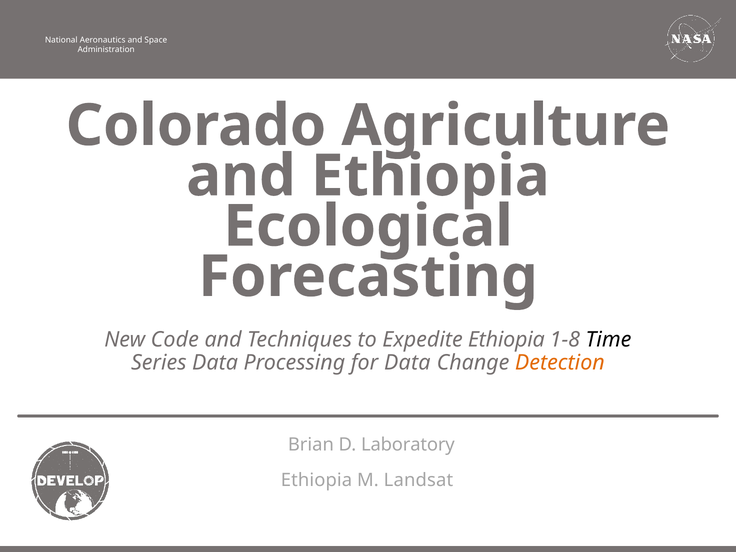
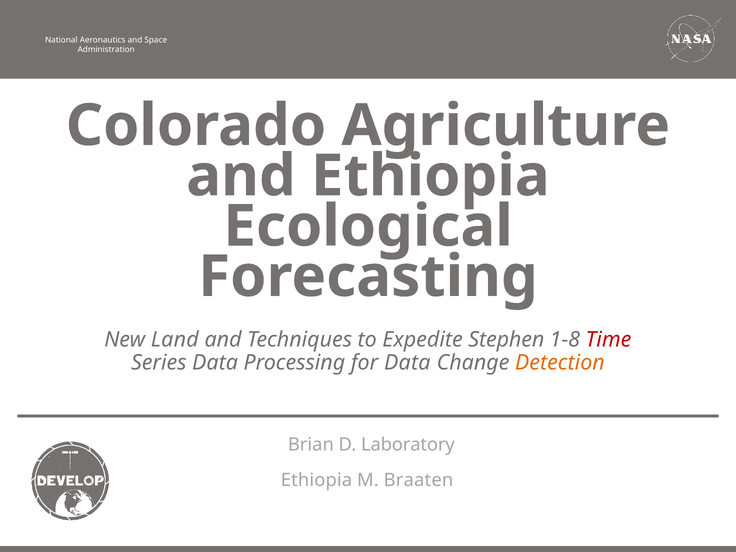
Code: Code -> Land
Expedite Ethiopia: Ethiopia -> Stephen
Time colour: black -> red
Landsat: Landsat -> Braaten
